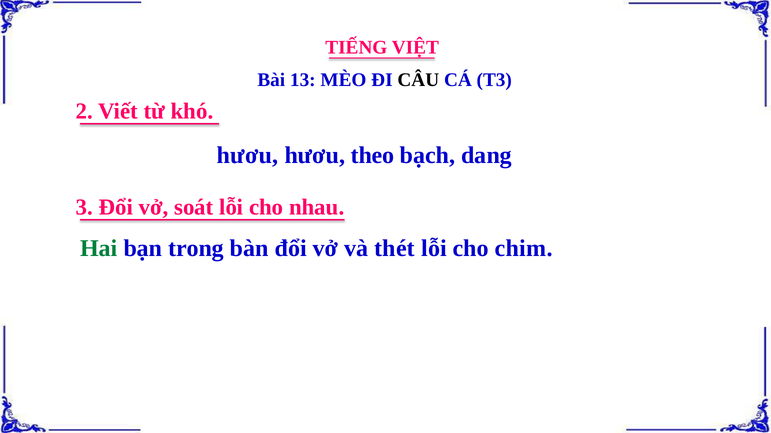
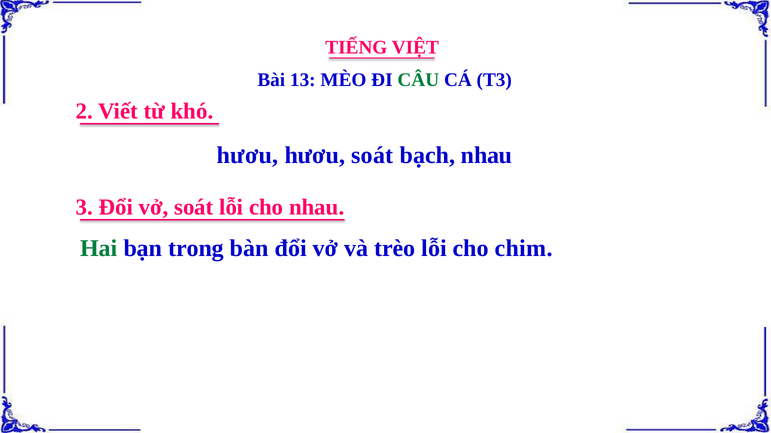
CÂU colour: black -> green
hươu theo: theo -> soát
bạch dang: dang -> nhau
thét: thét -> trèo
